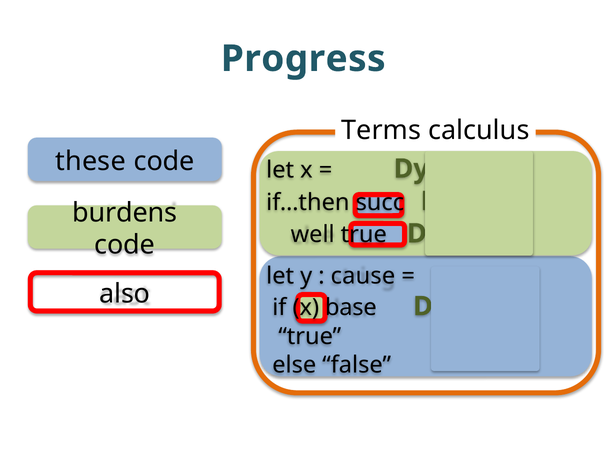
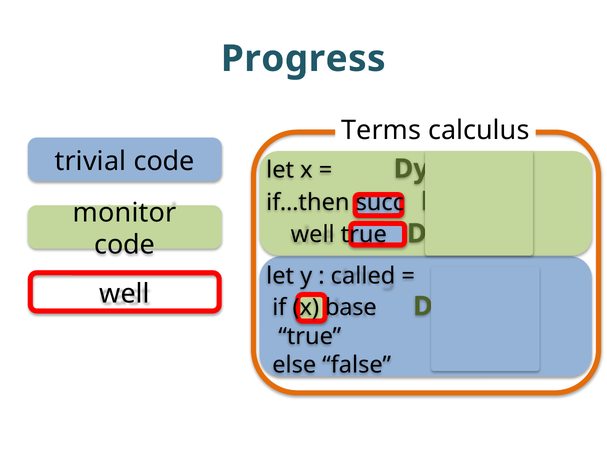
these: these -> trivial
burdens: burdens -> monitor
cause: cause -> called
also at (125, 294): also -> well
